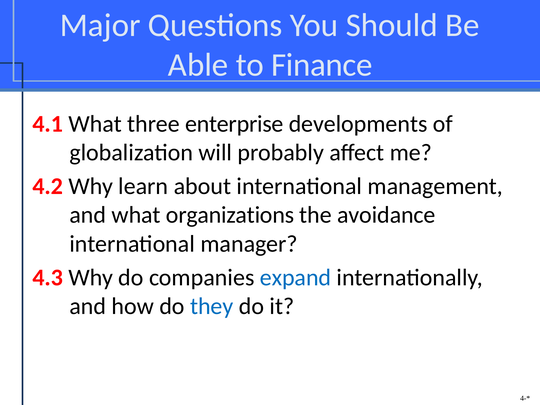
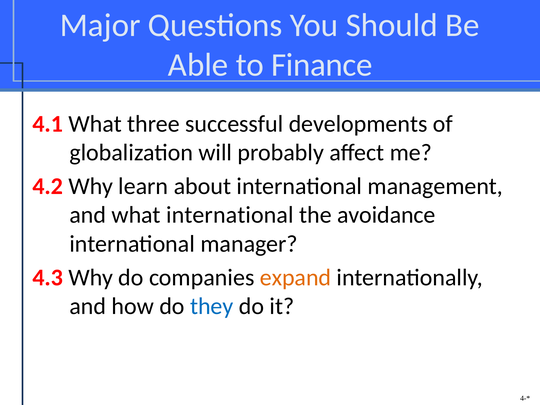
enterprise: enterprise -> successful
what organizations: organizations -> international
expand colour: blue -> orange
